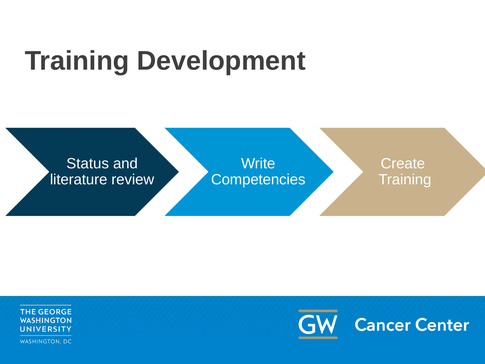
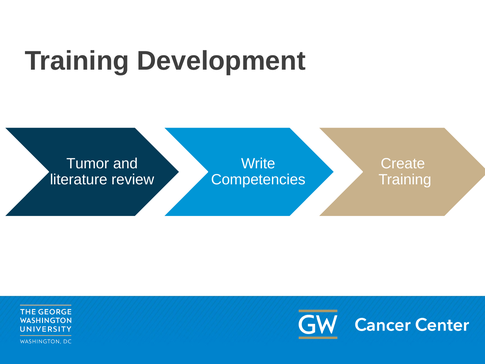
Status: Status -> Tumor
